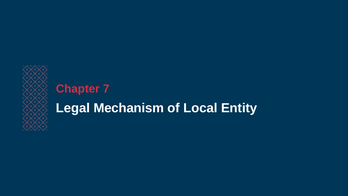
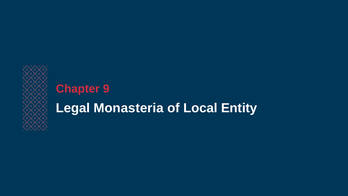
7: 7 -> 9
Mechanism: Mechanism -> Monasteria
